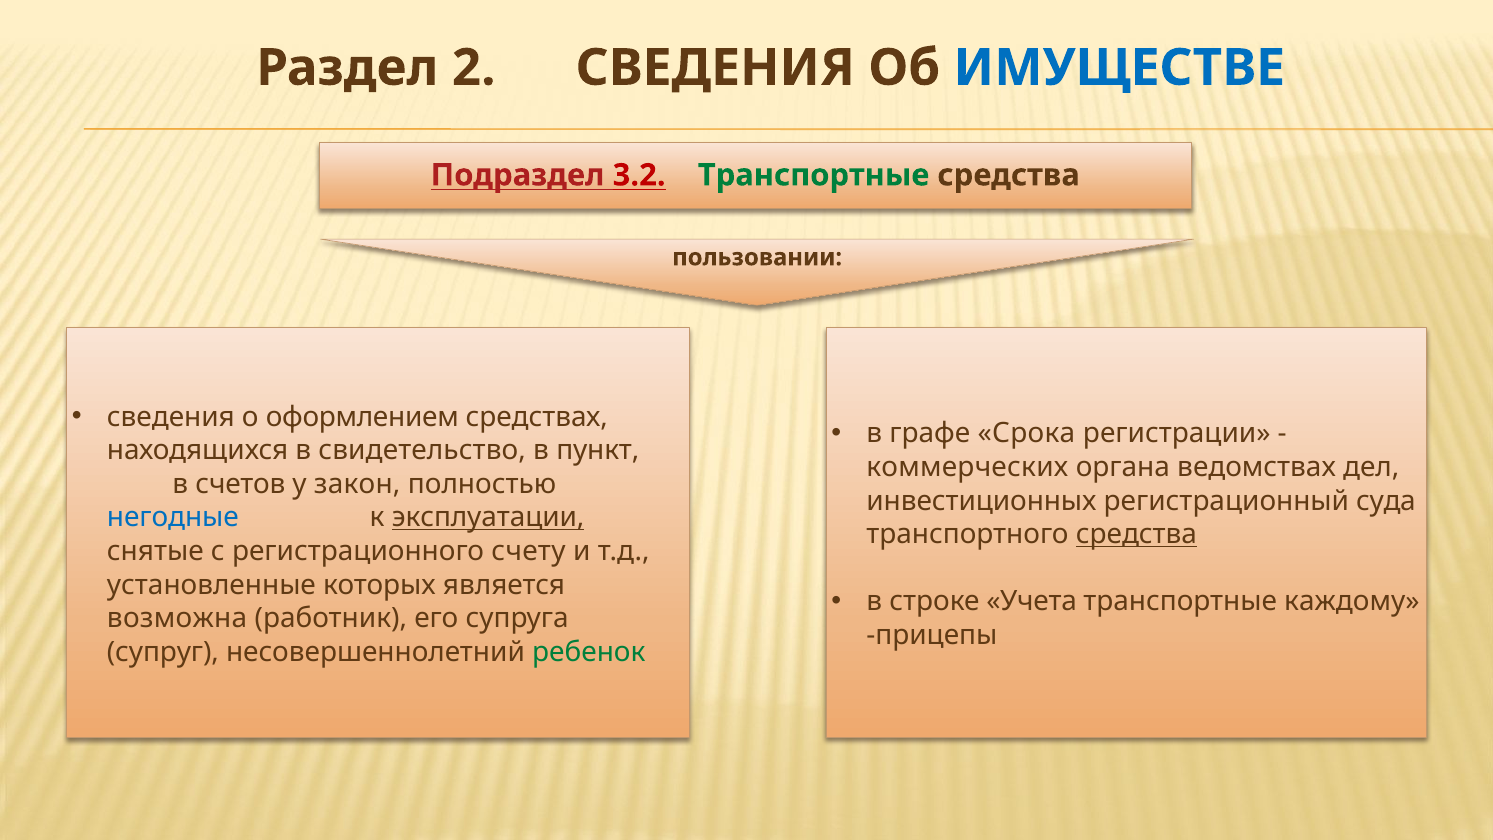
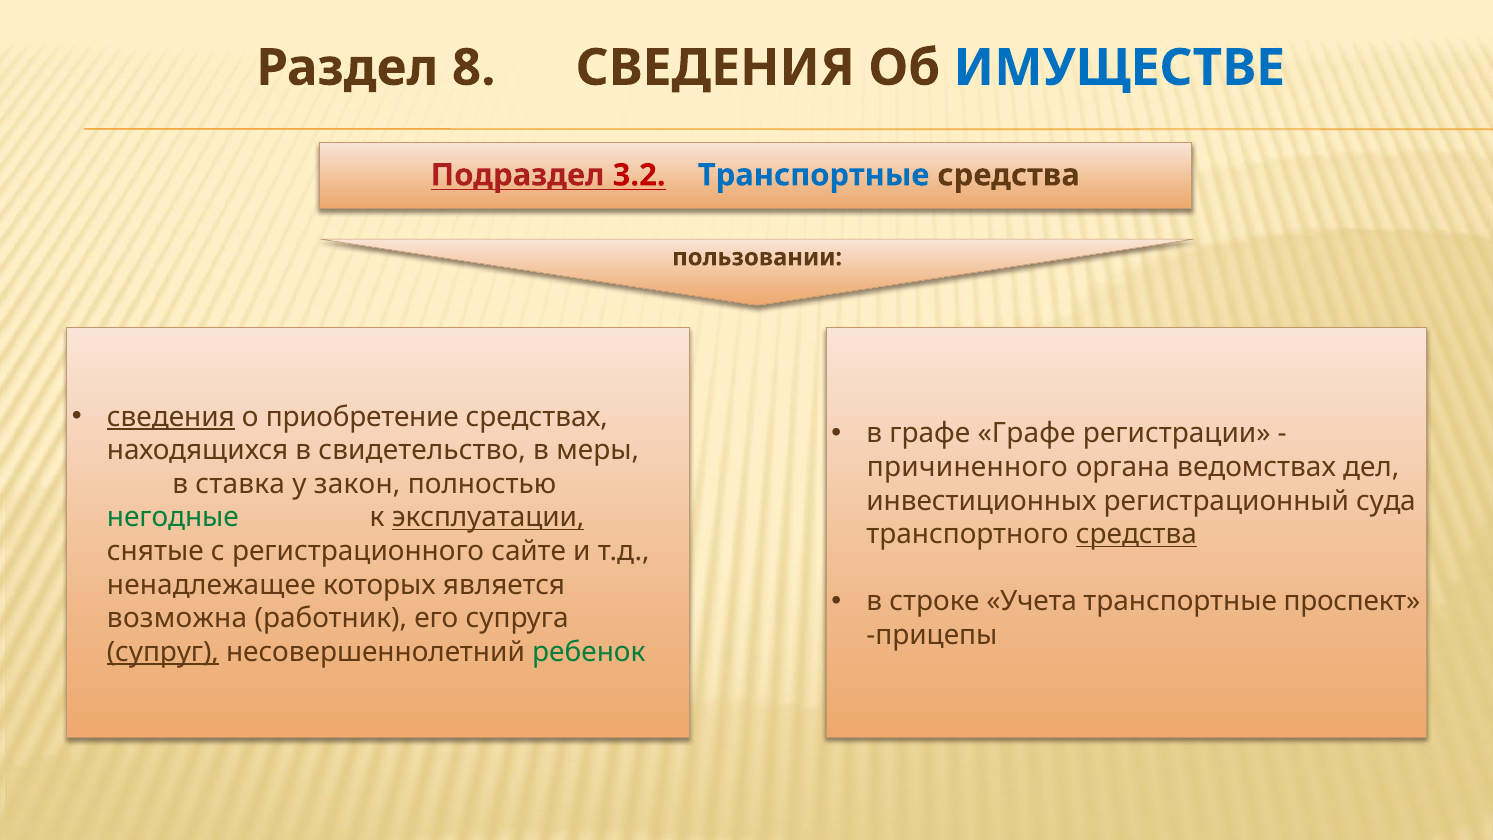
2: 2 -> 8
Транспортные at (814, 175) colour: green -> blue
сведения at (171, 417) underline: none -> present
оформлением: оформлением -> приобретение
графе Срока: Срока -> Графе
пункт: пункт -> меры
коммерческих: коммерческих -> причиненного
счетов: счетов -> ставка
негодные colour: blue -> green
счету: счету -> сайте
установленные: установленные -> ненадлежащее
каждому: каждому -> проспект
супруг underline: none -> present
